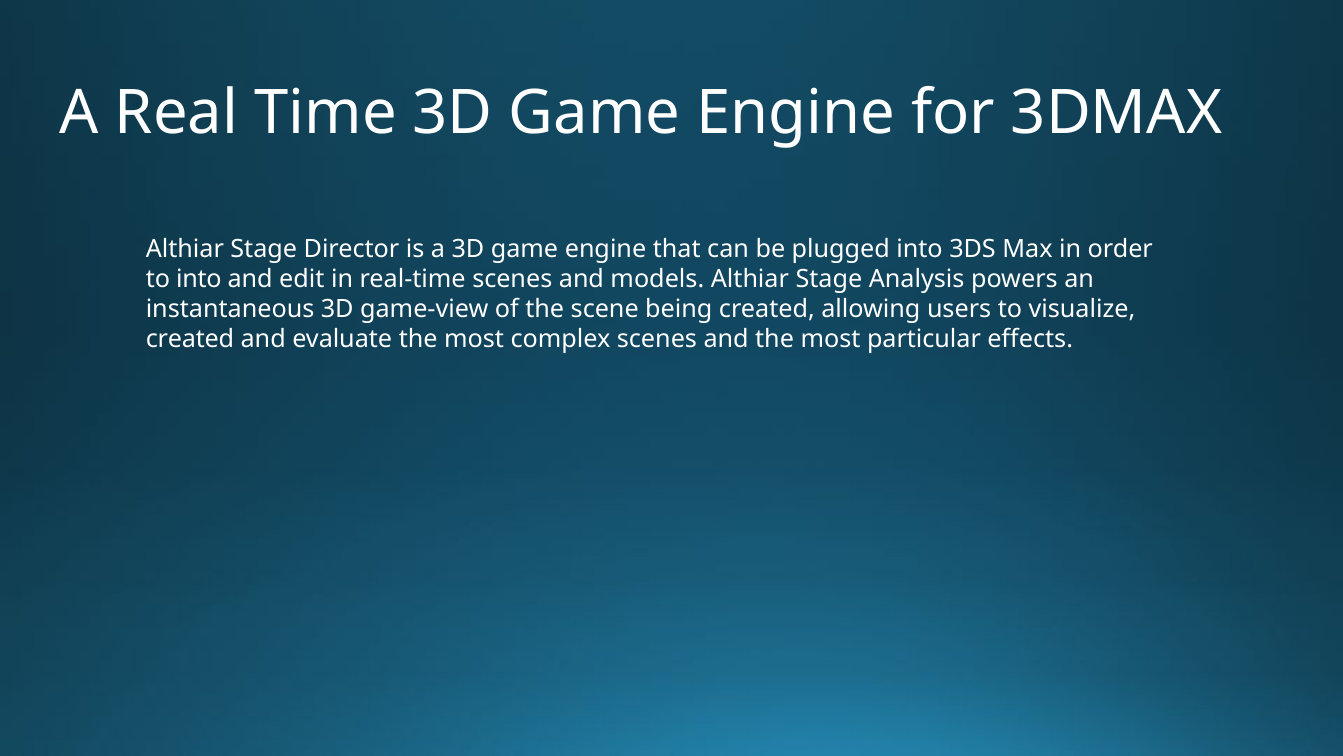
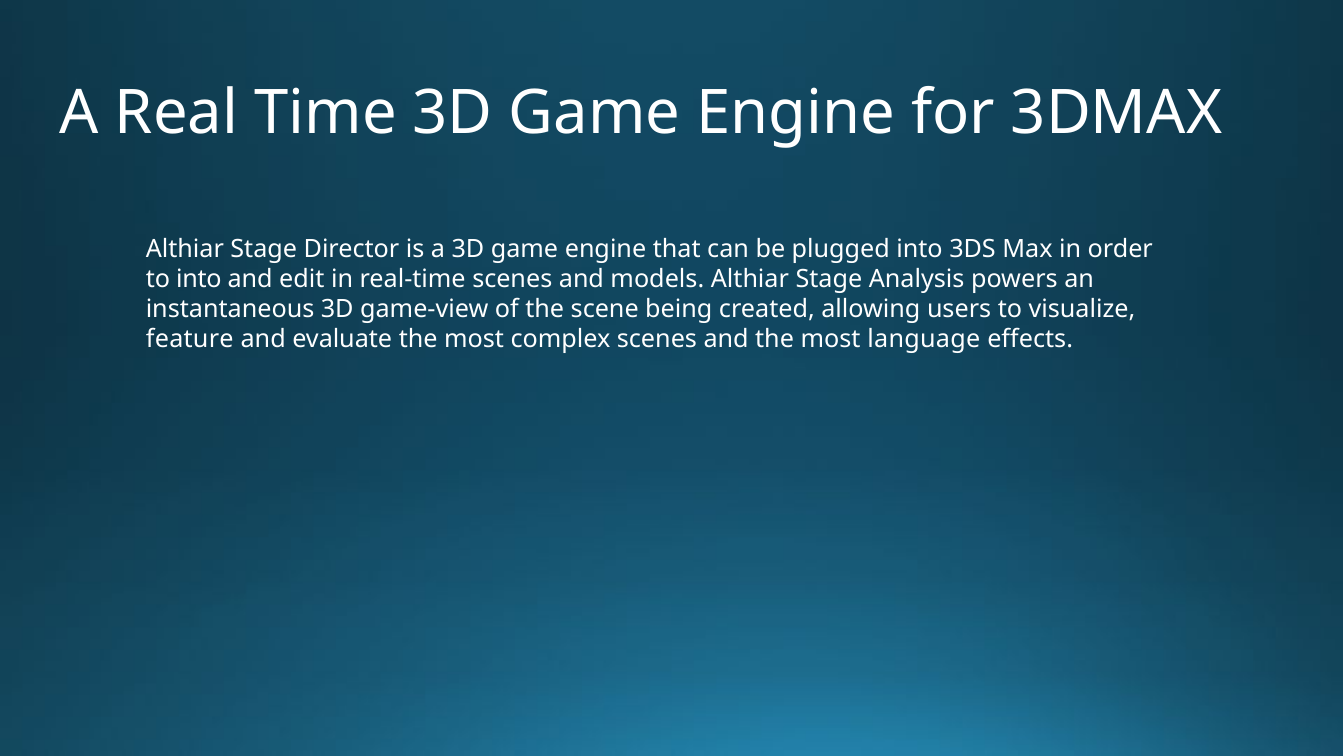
created at (190, 339): created -> feature
particular: particular -> language
